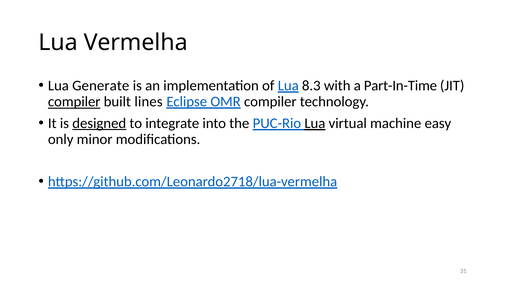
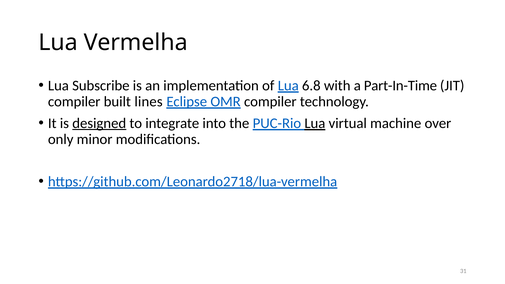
Generate: Generate -> Subscribe
8.3: 8.3 -> 6.8
compiler at (74, 102) underline: present -> none
easy: easy -> over
